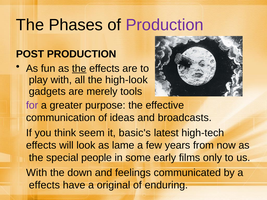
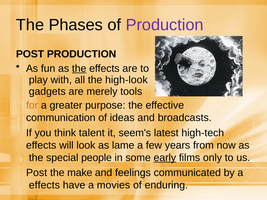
for colour: purple -> orange
seem: seem -> talent
basic's: basic's -> seem's
early underline: none -> present
With at (37, 173): With -> Post
down: down -> make
original: original -> movies
